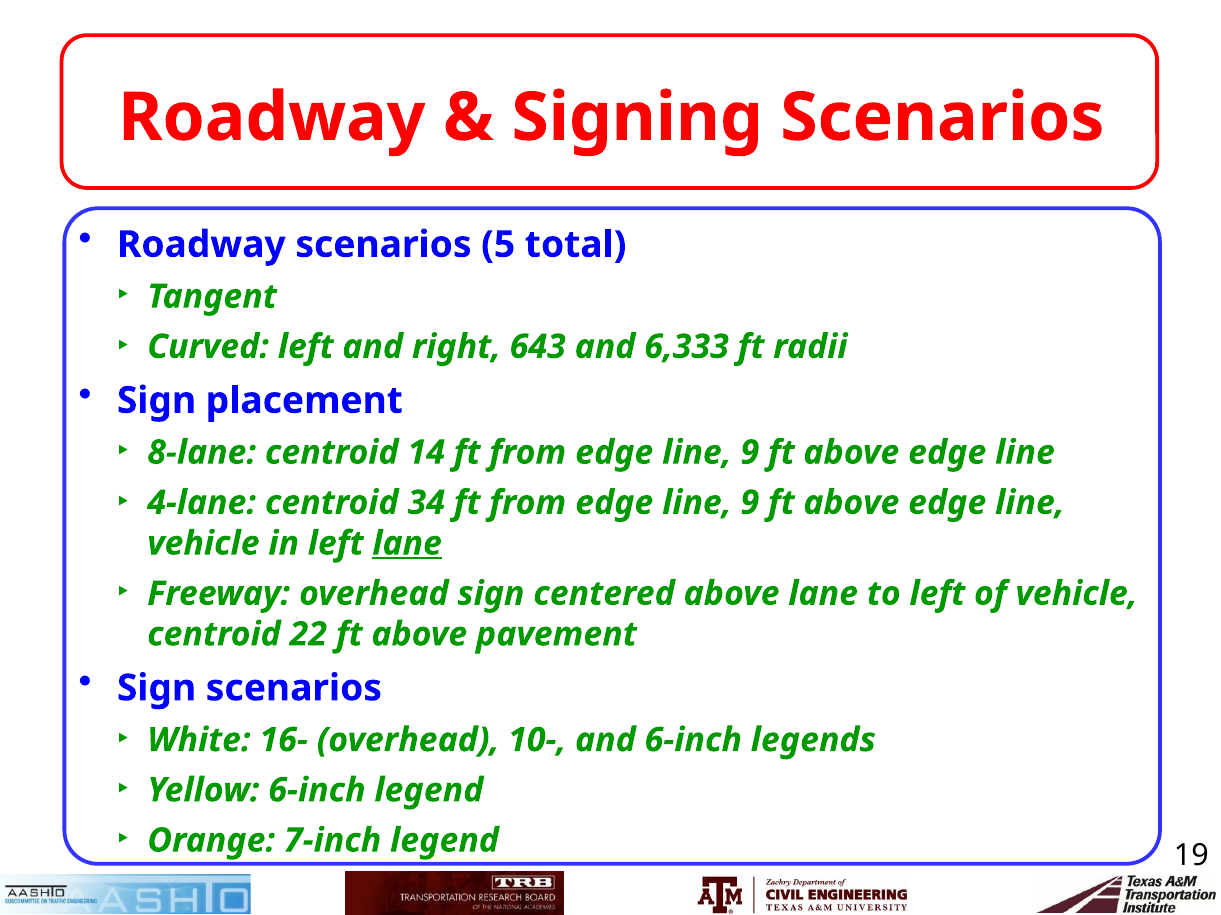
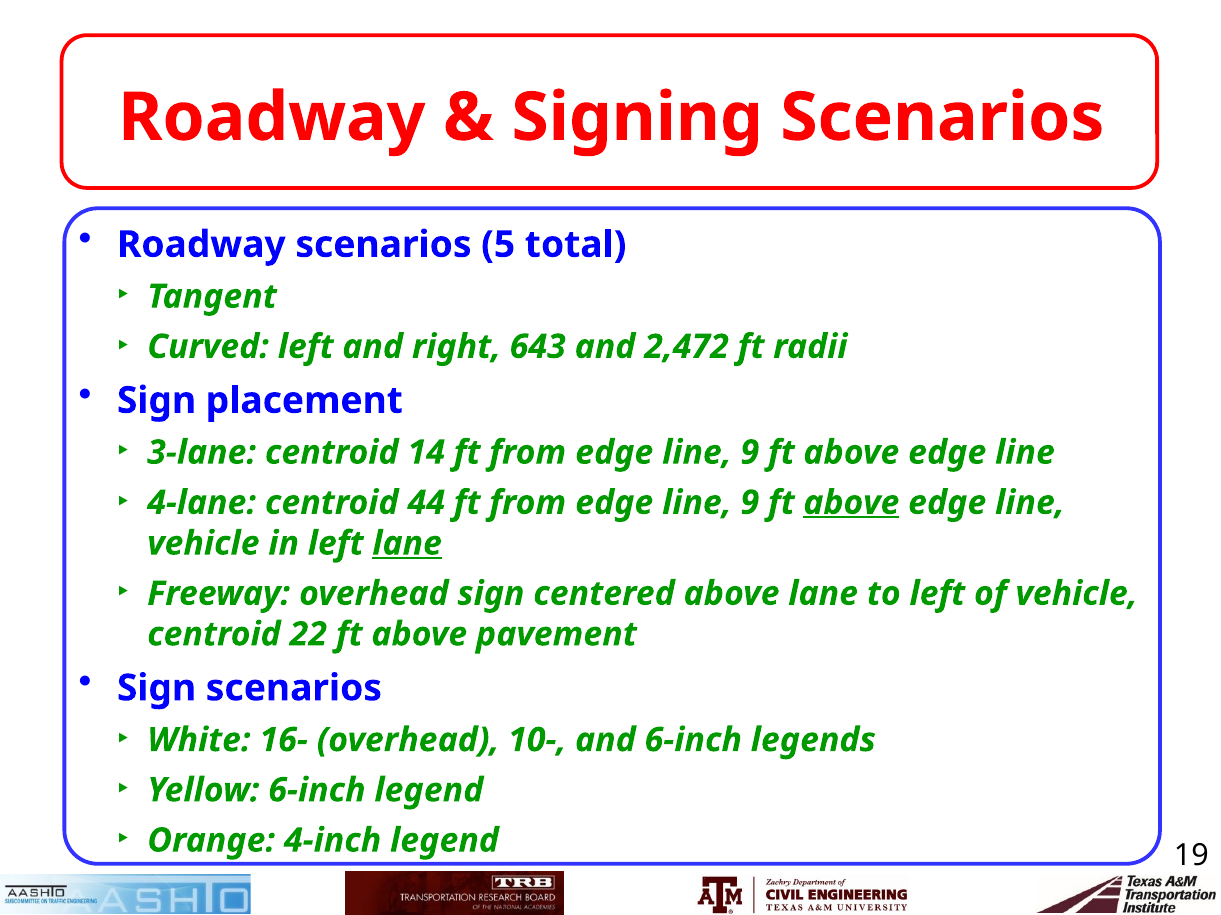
6,333: 6,333 -> 2,472
8-lane: 8-lane -> 3-lane
34: 34 -> 44
above at (851, 503) underline: none -> present
7-inch: 7-inch -> 4-inch
